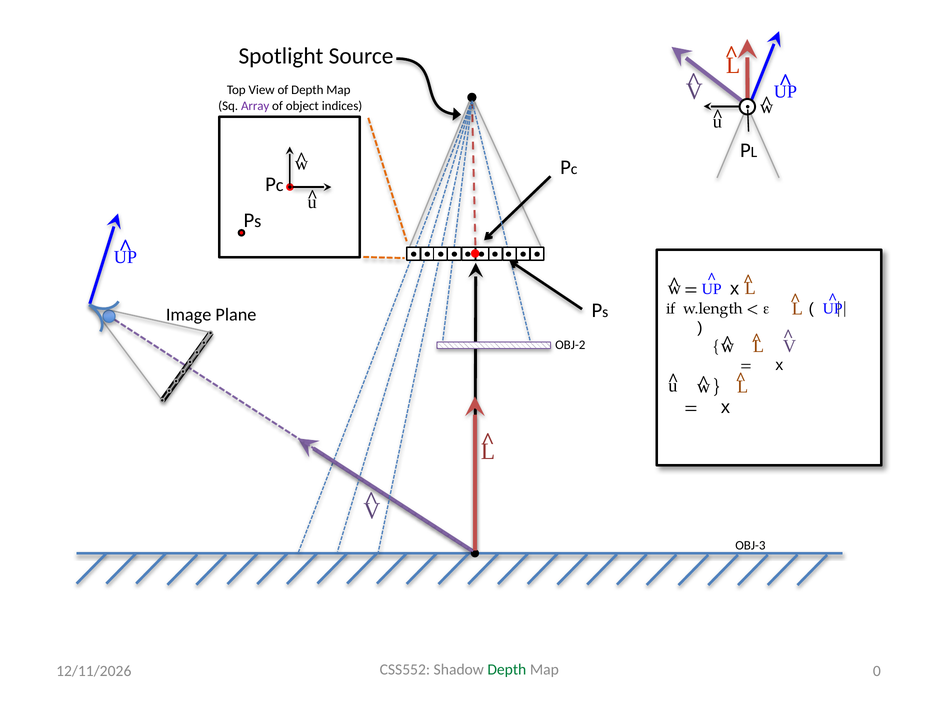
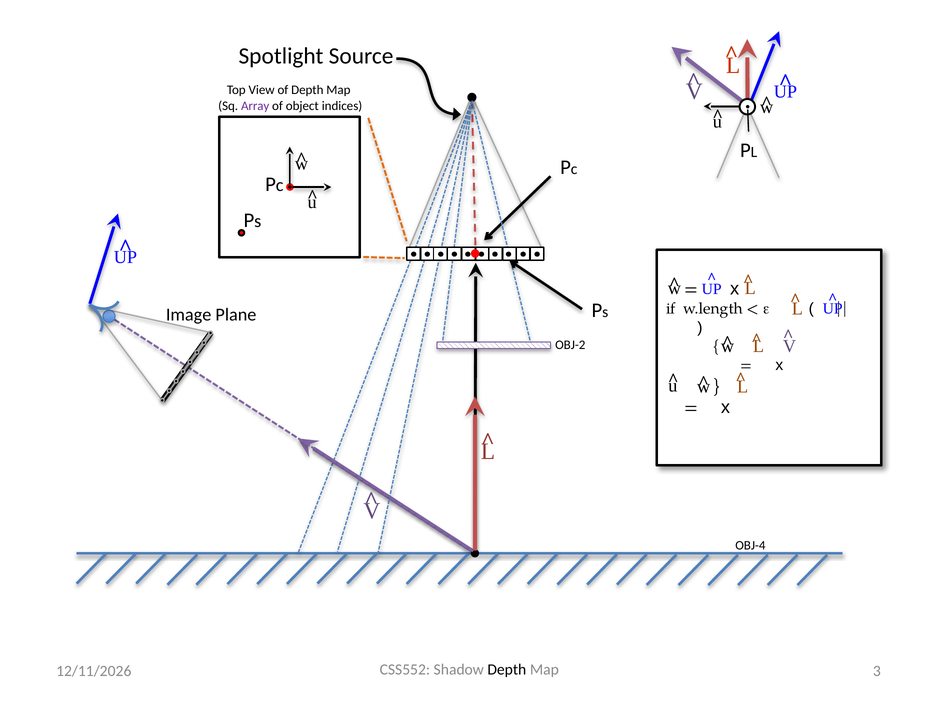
OBJ-3: OBJ-3 -> OBJ-4
Depth at (507, 669) colour: green -> black
0: 0 -> 3
